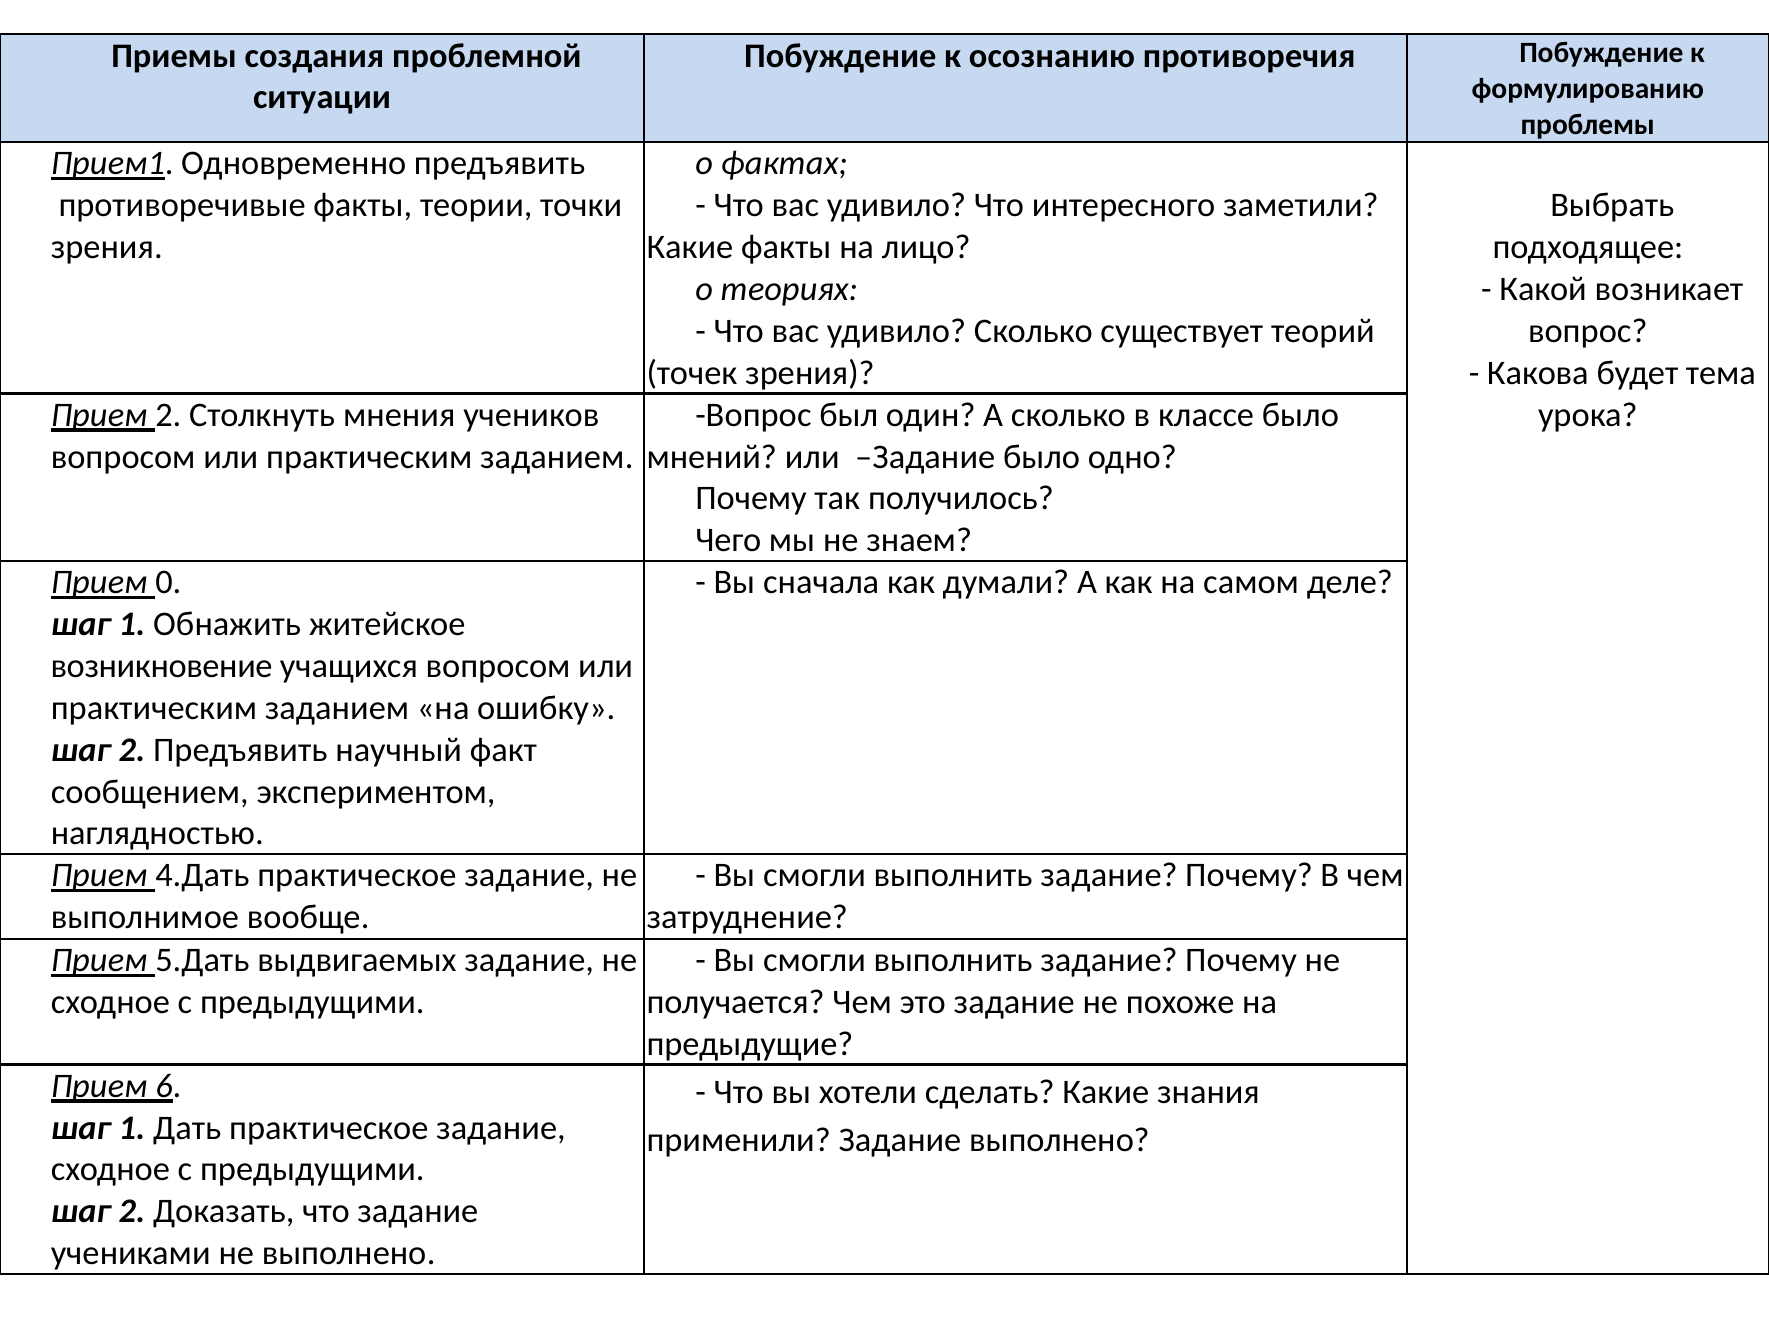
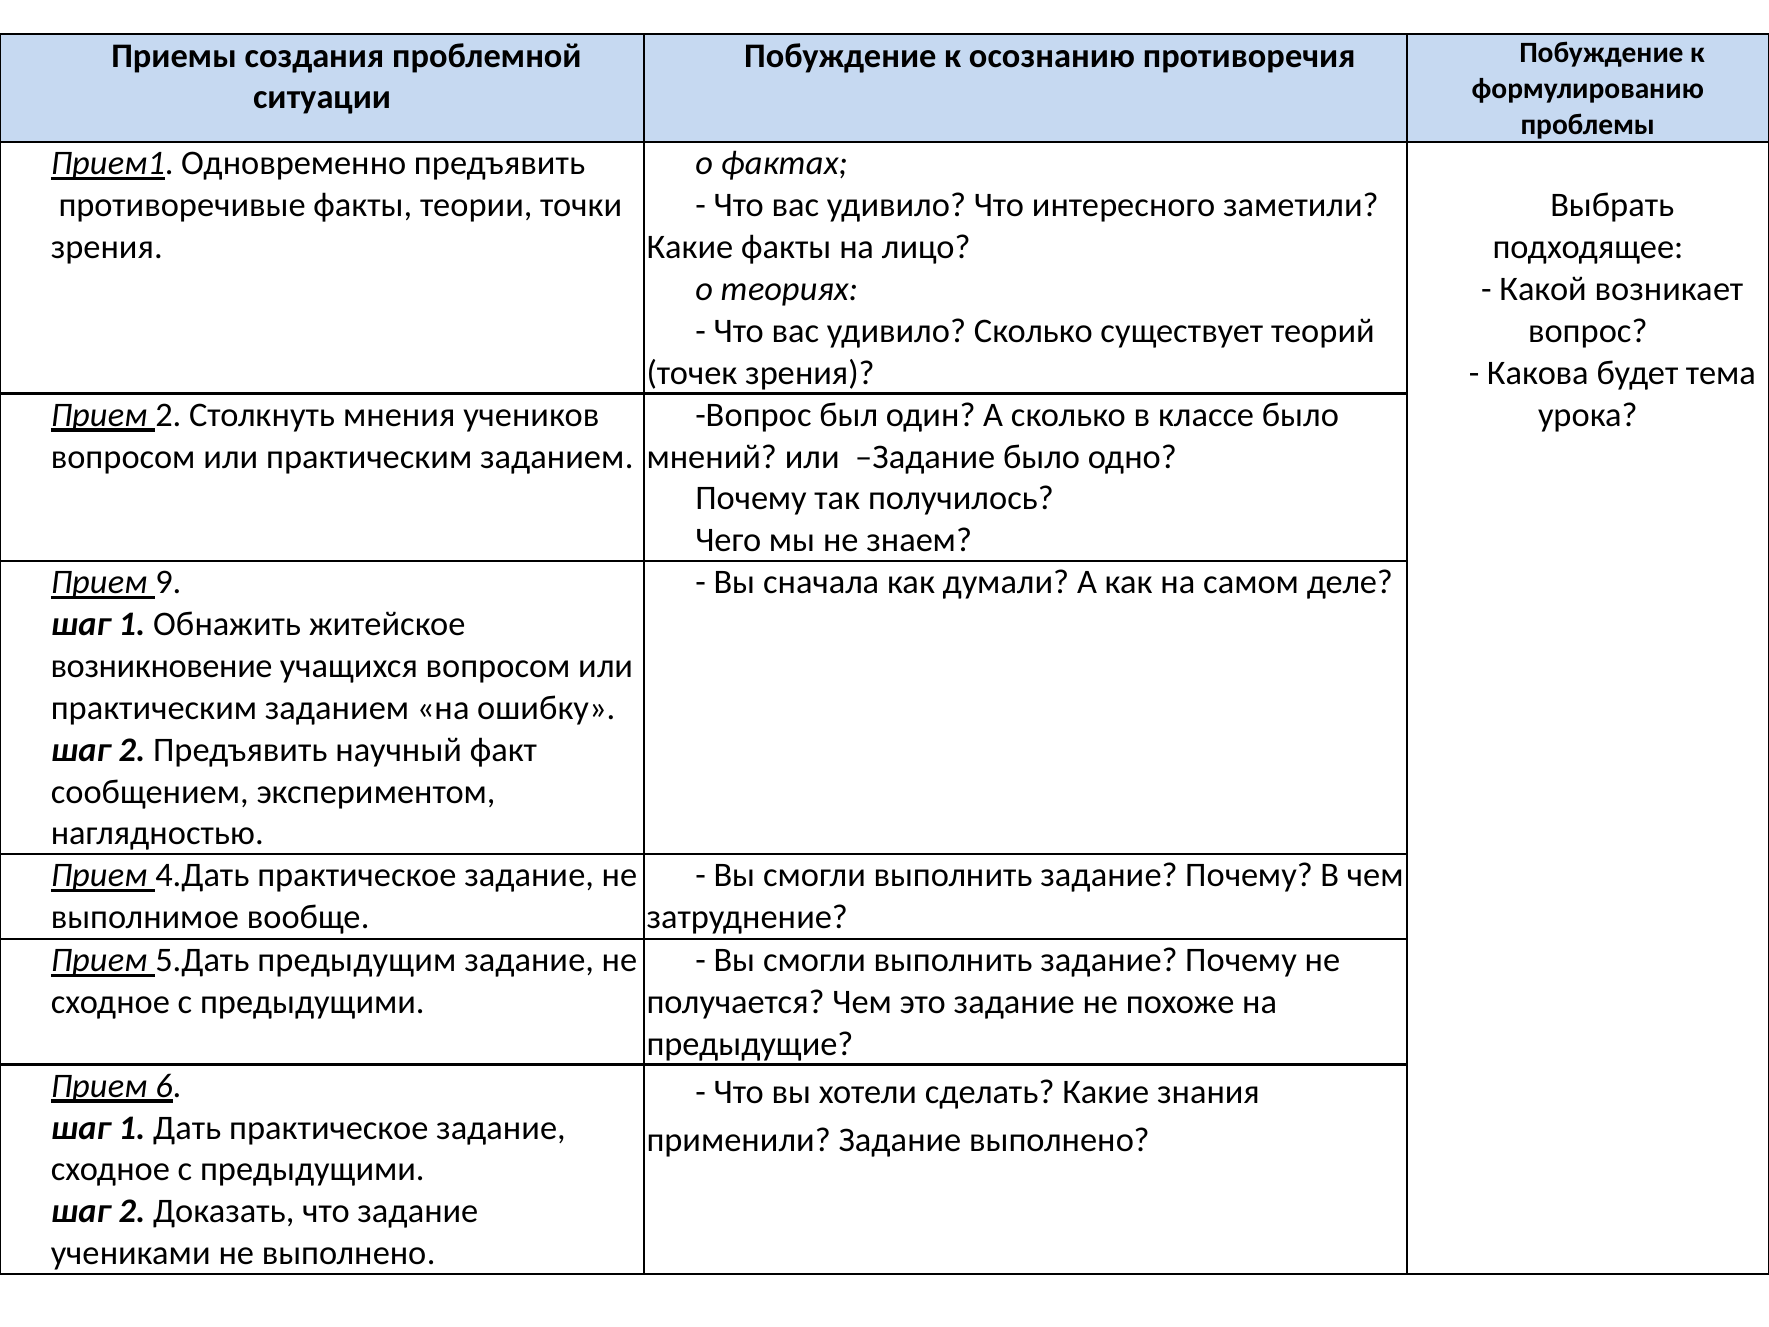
0: 0 -> 9
выдвигаемых: выдвигаемых -> предыдущим
